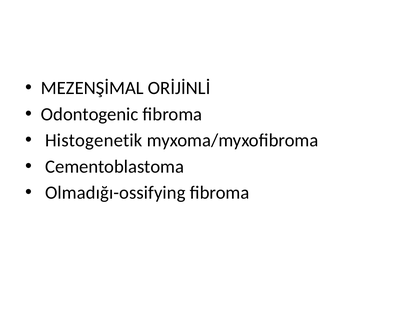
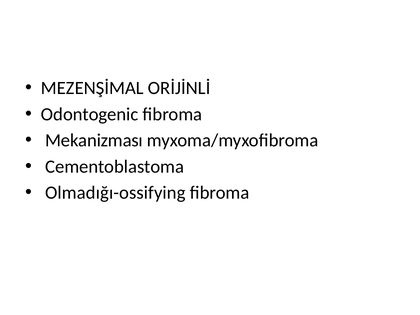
Histogenetik: Histogenetik -> Mekanizması
